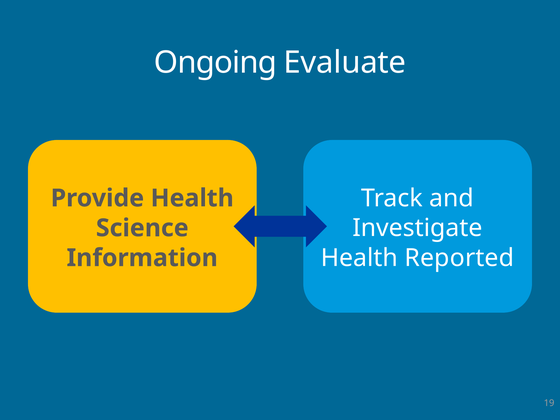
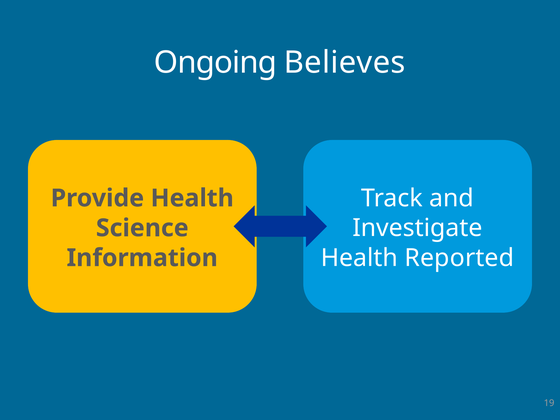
Evaluate: Evaluate -> Believes
